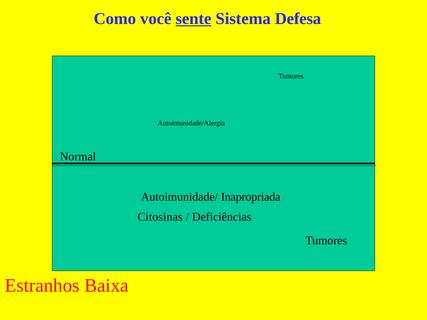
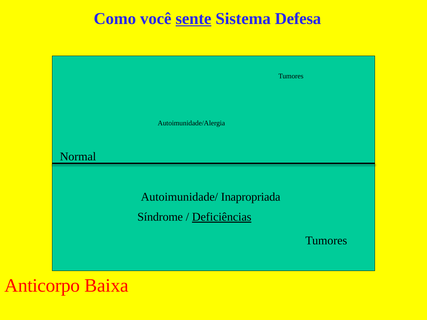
Citosinas: Citosinas -> Síndrome
Deficiências underline: none -> present
Estranhos: Estranhos -> Anticorpo
